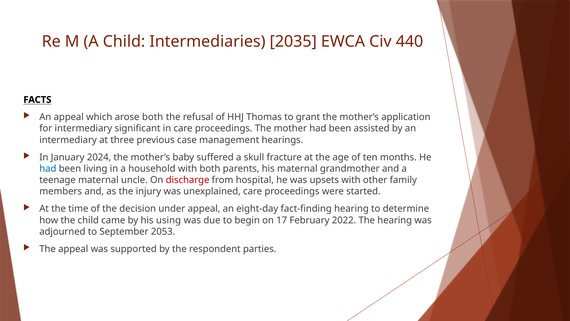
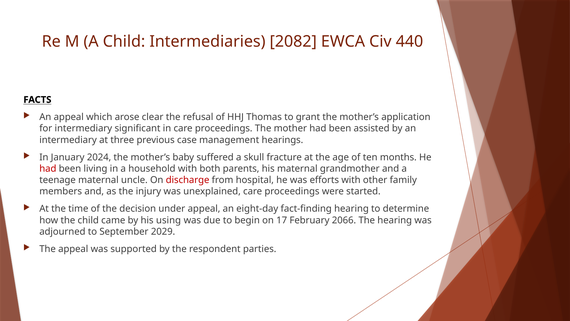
2035: 2035 -> 2082
arose both: both -> clear
had at (48, 168) colour: blue -> red
upsets: upsets -> efforts
2022: 2022 -> 2066
2053: 2053 -> 2029
